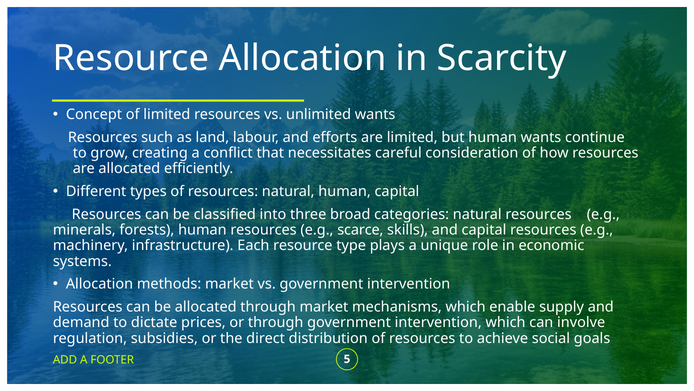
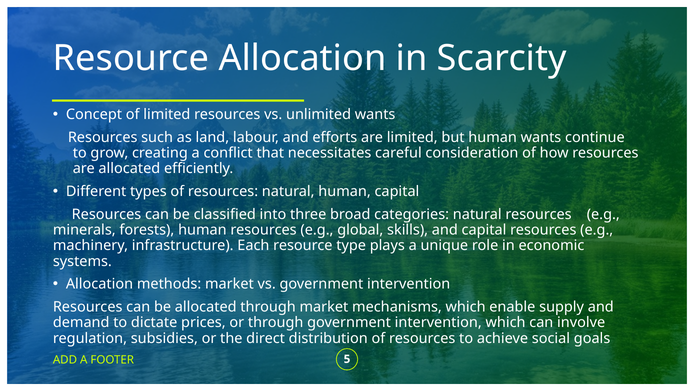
scarce: scarce -> global
